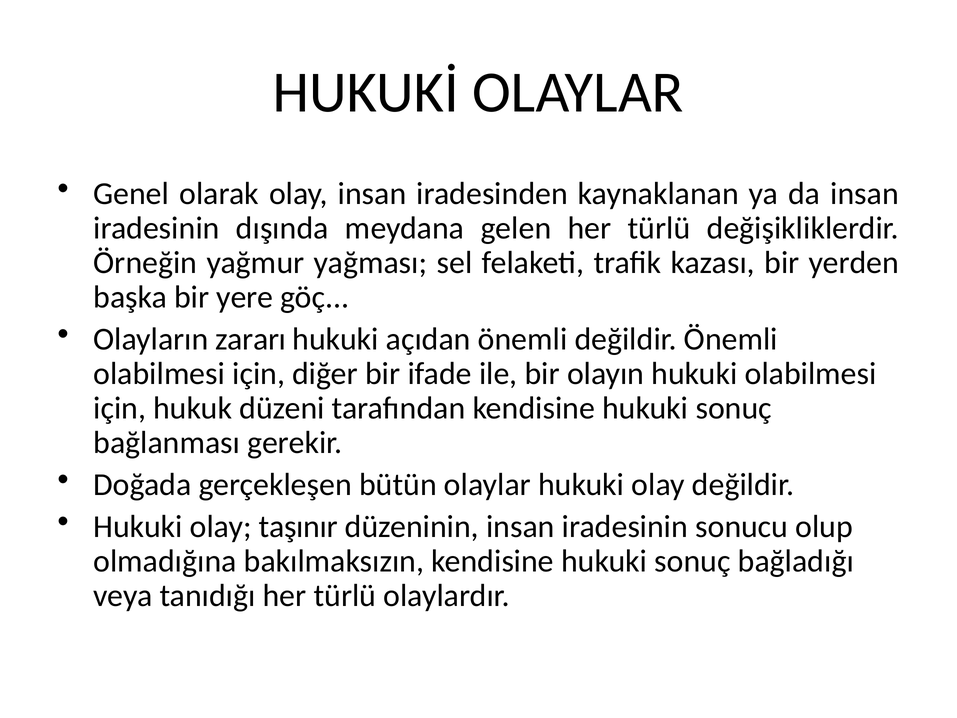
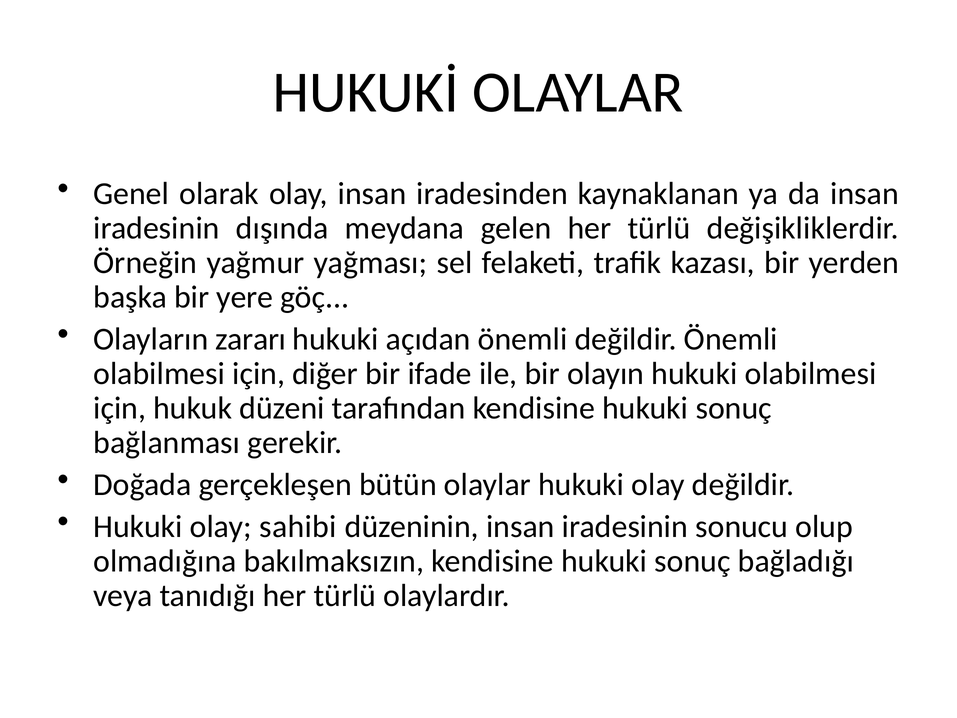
taşınır: taşınır -> sahibi
